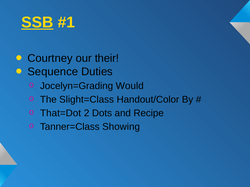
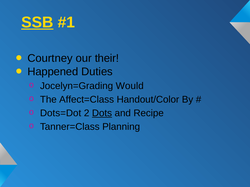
Sequence: Sequence -> Happened
Slight=Class: Slight=Class -> Affect=Class
That=Dot: That=Dot -> Dots=Dot
Dots underline: none -> present
Showing: Showing -> Planning
